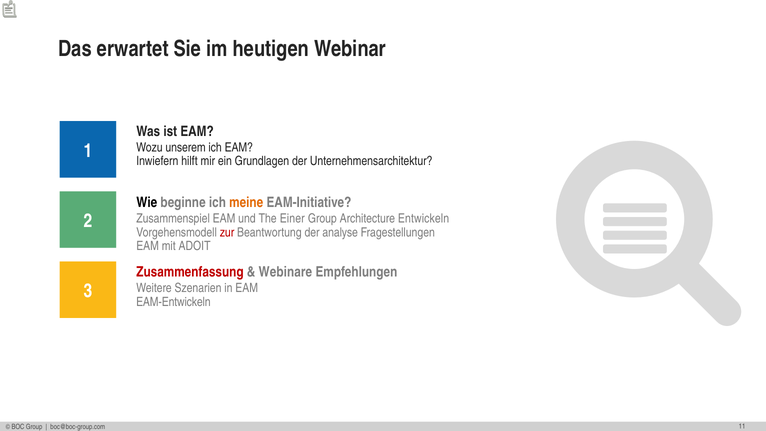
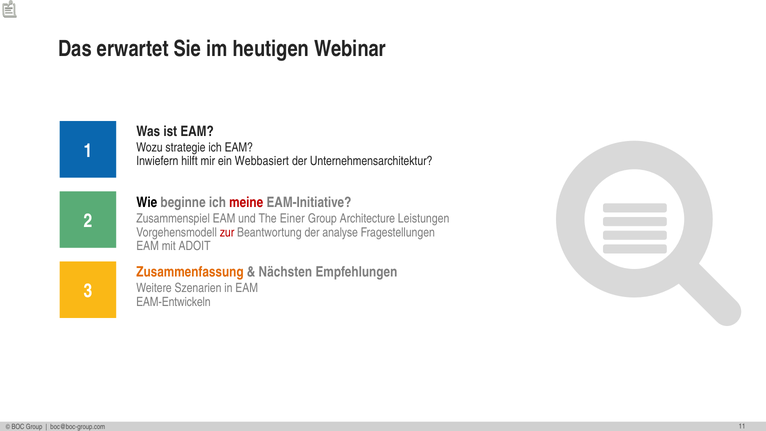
unserem: unserem -> strategie
Grundlagen: Grundlagen -> Webbasiert
meine colour: orange -> red
Entwickeln: Entwickeln -> Leistungen
Zusammenfassung colour: red -> orange
Webinare: Webinare -> Nächsten
